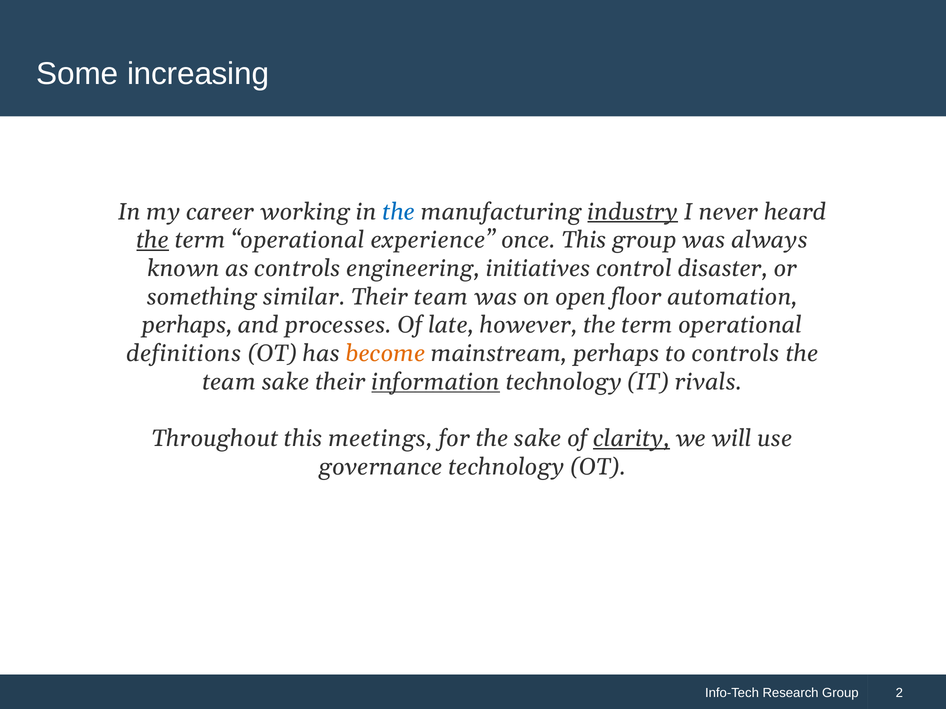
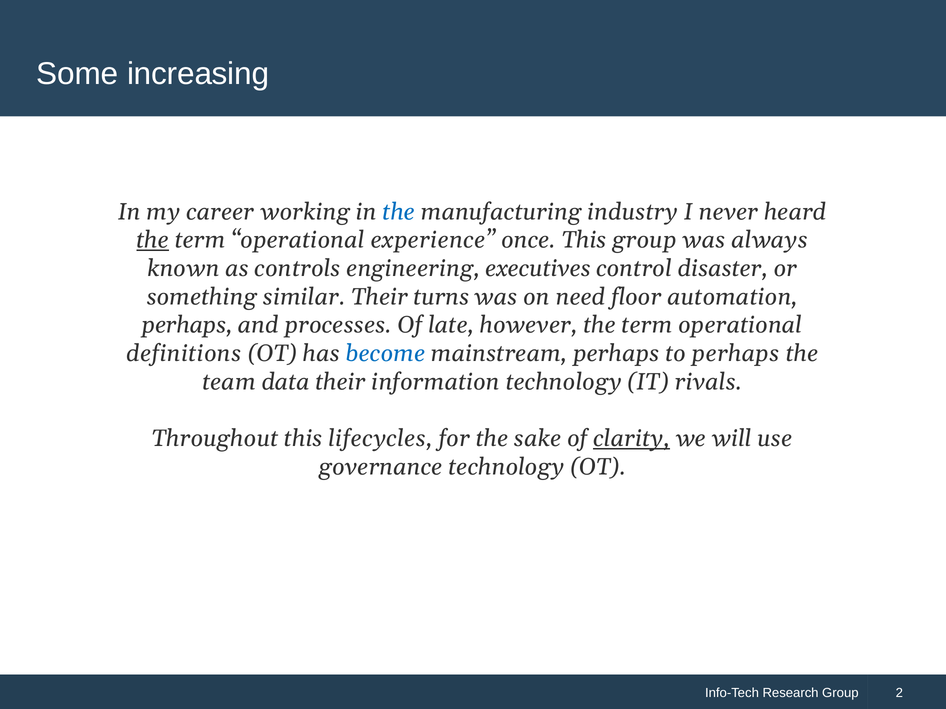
industry underline: present -> none
initiatives: initiatives -> executives
Their team: team -> turns
open: open -> need
become colour: orange -> blue
to controls: controls -> perhaps
team sake: sake -> data
information underline: present -> none
meetings: meetings -> lifecycles
